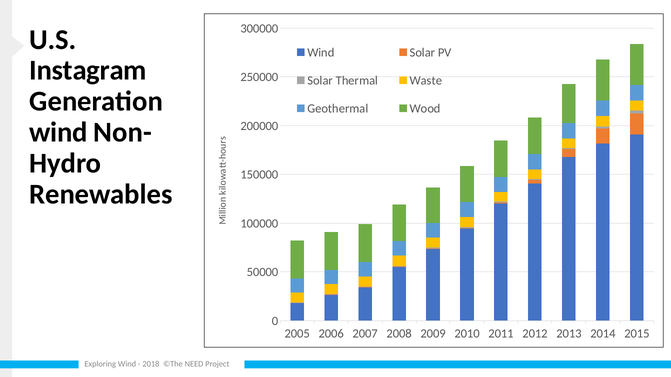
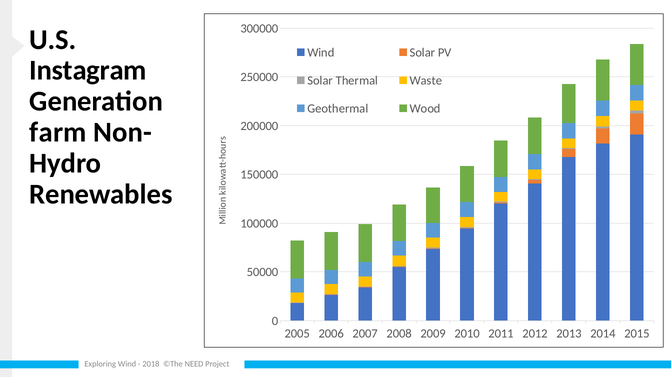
wind at (58, 132): wind -> farm
